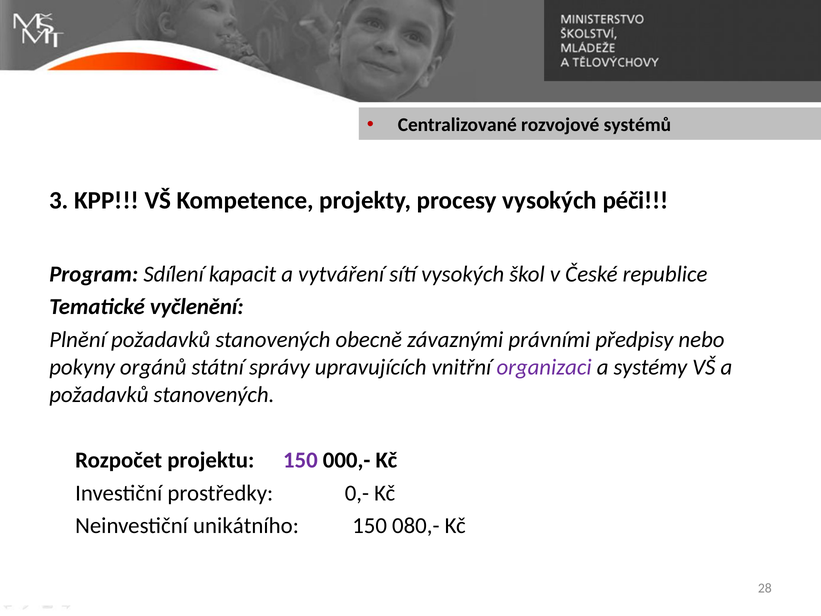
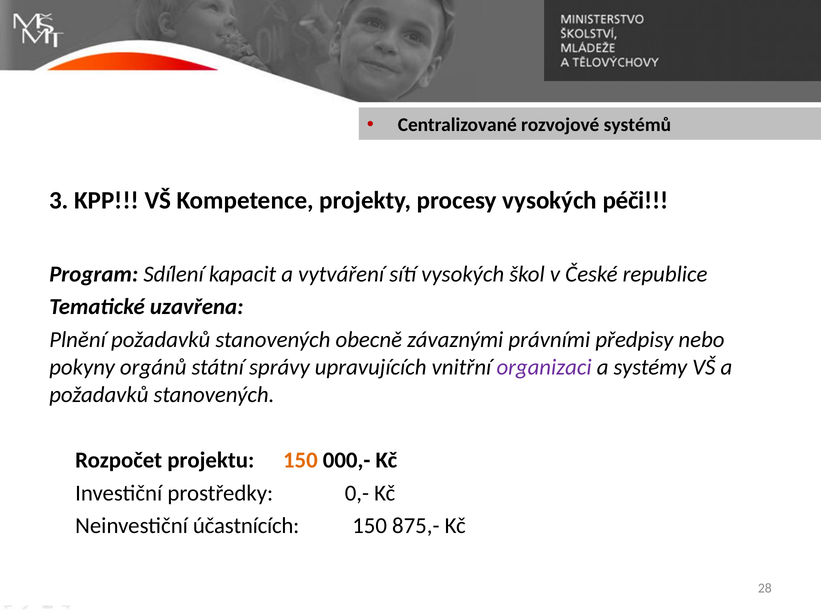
vyčlenění: vyčlenění -> uzavřena
150 at (300, 460) colour: purple -> orange
unikátního: unikátního -> účastnících
080,-: 080,- -> 875,-
